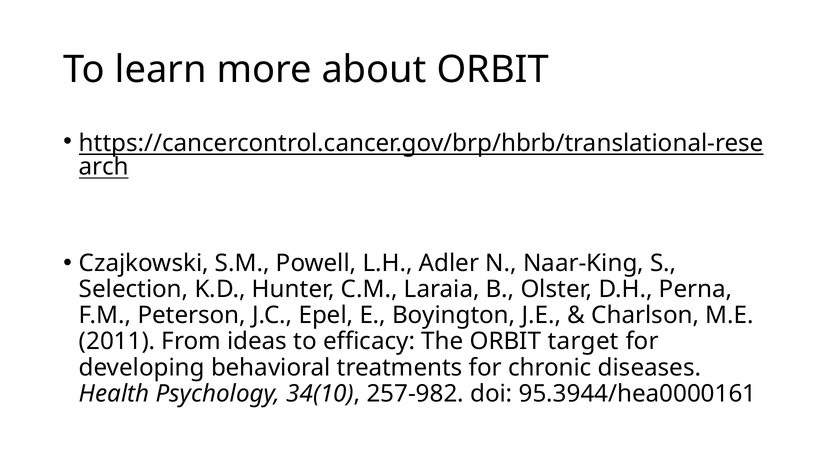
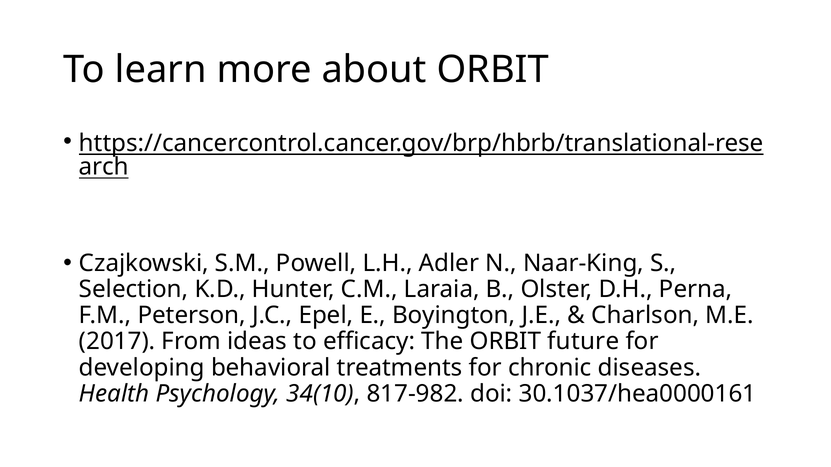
2011: 2011 -> 2017
target: target -> future
257-982: 257-982 -> 817-982
95.3944/hea0000161: 95.3944/hea0000161 -> 30.1037/hea0000161
